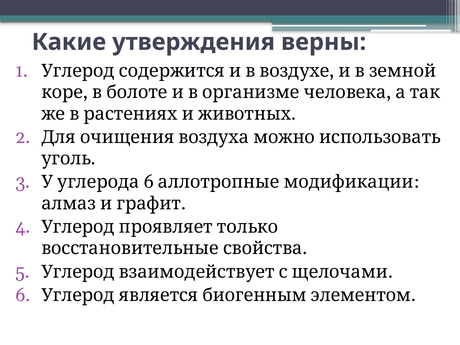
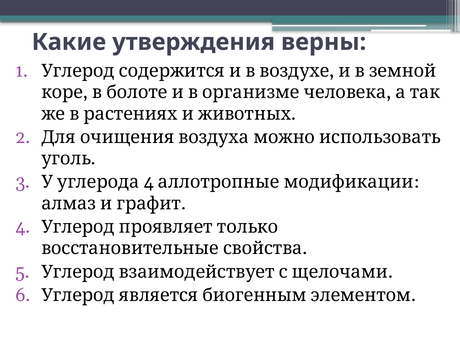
6 at (149, 182): 6 -> 4
